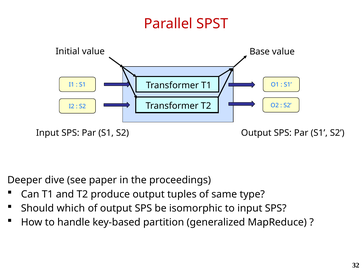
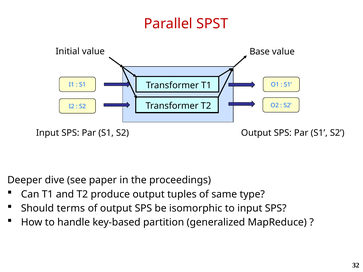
which: which -> terms
